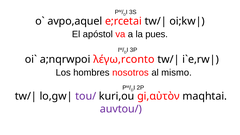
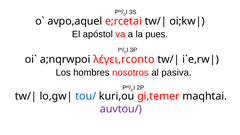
λέγω,rconto: λέγω,rconto -> λέγει,rconto
mismo: mismo -> pasiva
tou/ colour: purple -> blue
gi,αὐτὸν: gi,αὐτὸν -> gi,temer
